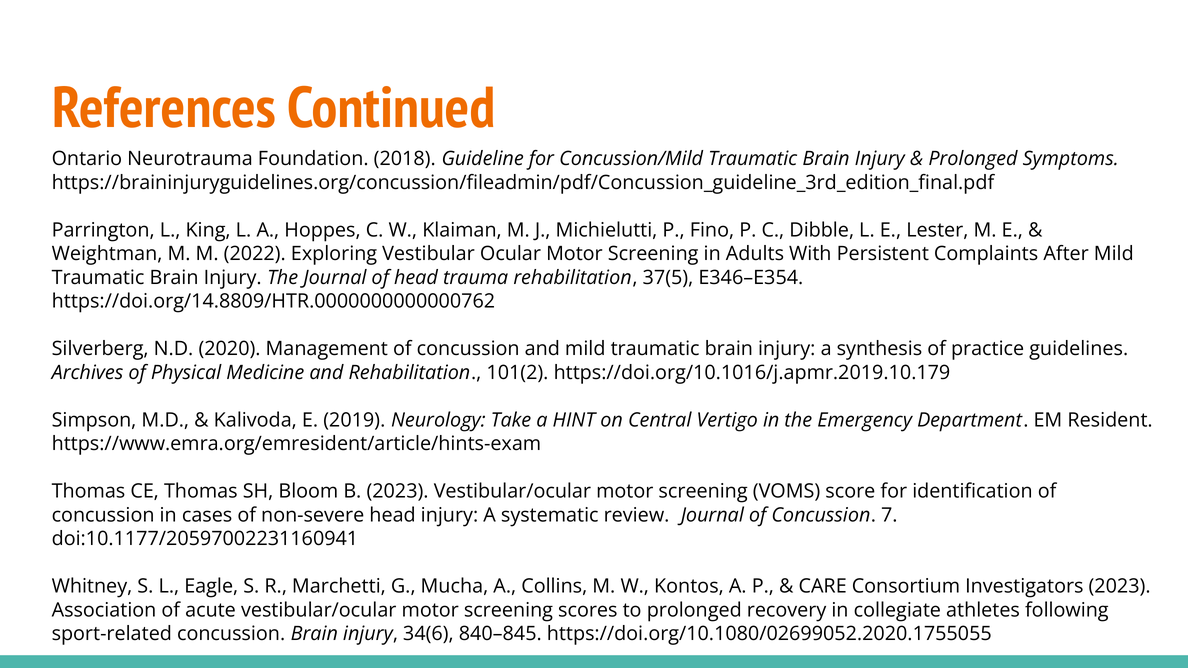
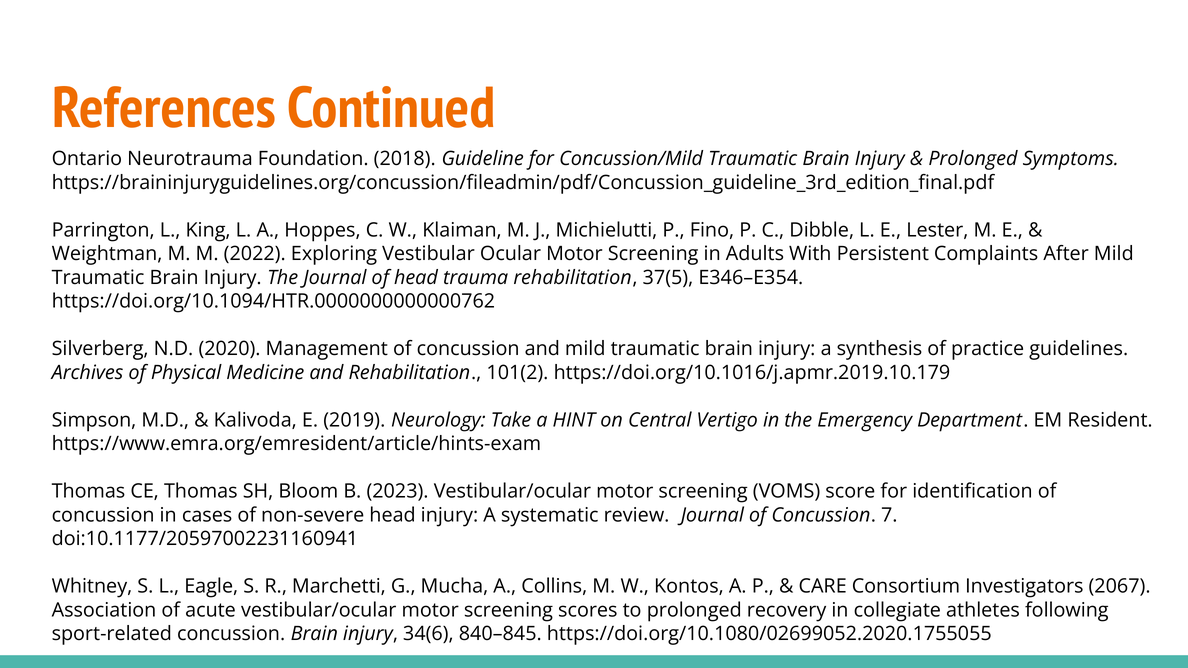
https://doi.org/14.8809/HTR.0000000000000762: https://doi.org/14.8809/HTR.0000000000000762 -> https://doi.org/10.1094/HTR.0000000000000762
Investigators 2023: 2023 -> 2067
